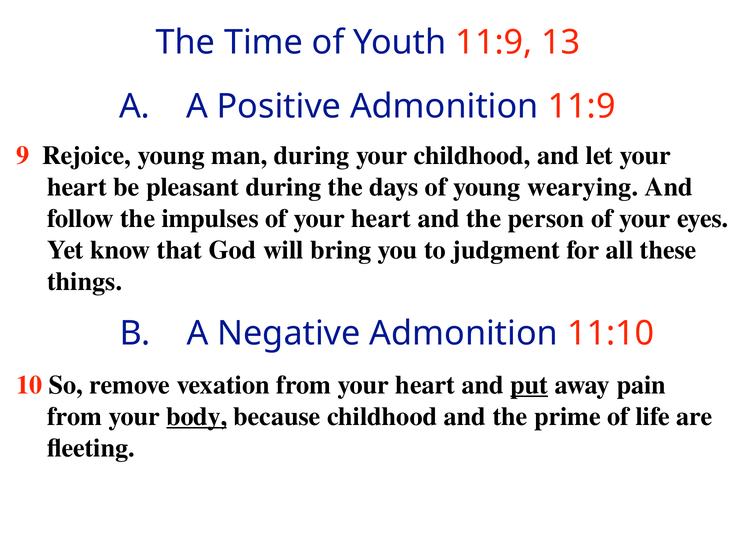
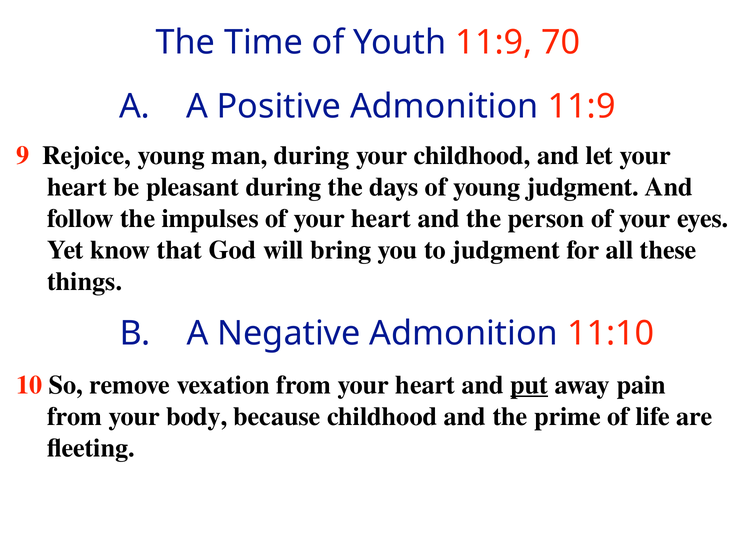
13: 13 -> 70
young wearying: wearying -> judgment
body underline: present -> none
